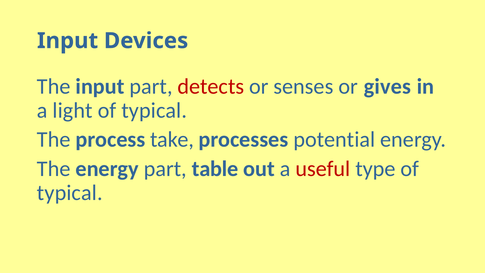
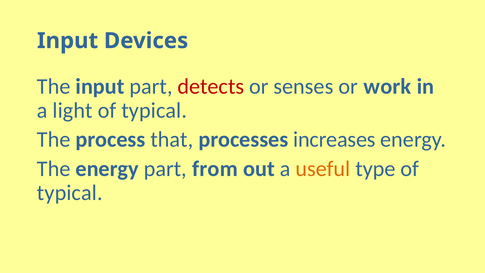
gives: gives -> work
take: take -> that
potential: potential -> increases
table: table -> from
useful colour: red -> orange
